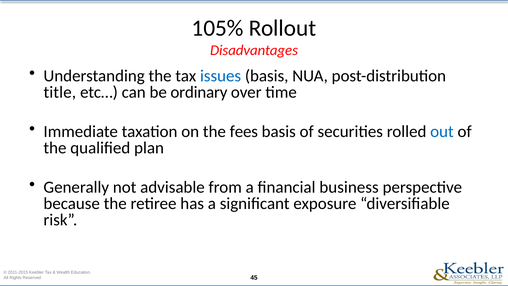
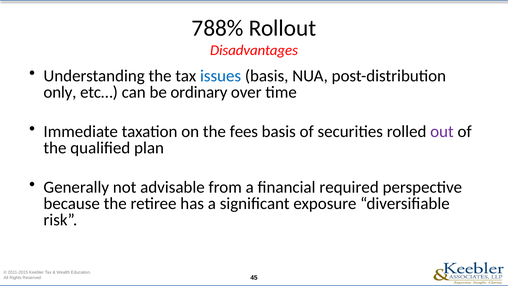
105%: 105% -> 788%
title: title -> only
out colour: blue -> purple
business: business -> required
